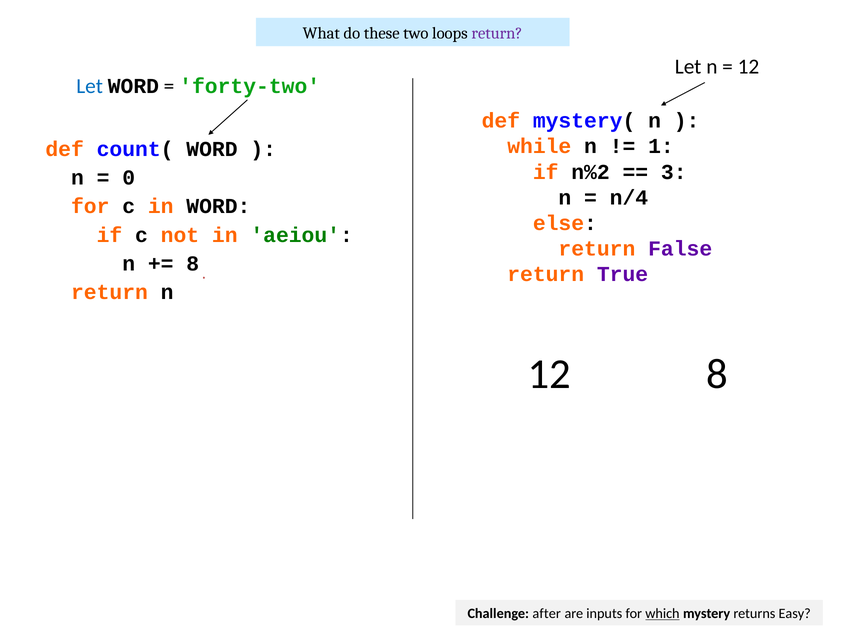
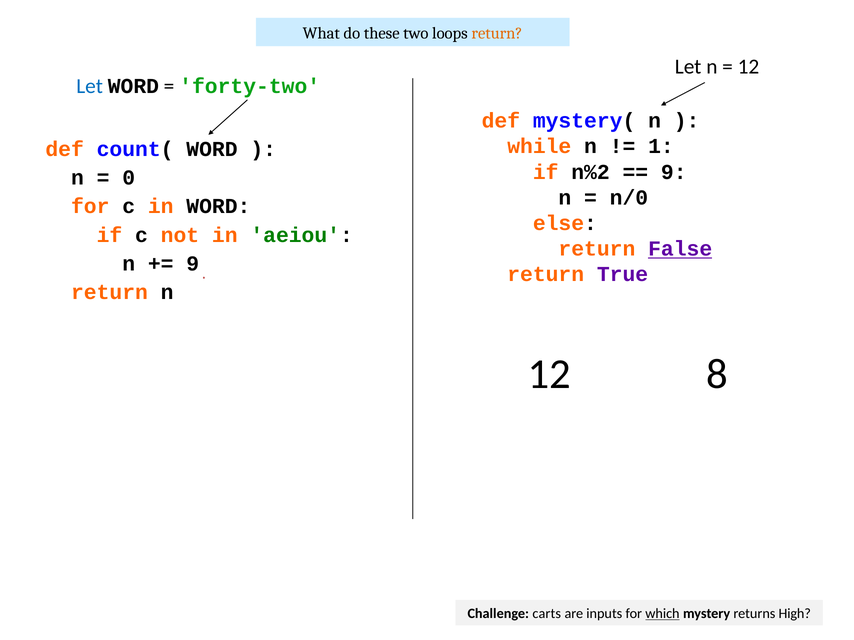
return at (497, 33) colour: purple -> orange
3 at (674, 172): 3 -> 9
n/4: n/4 -> n/0
False underline: none -> present
8 at (193, 264): 8 -> 9
after: after -> carts
Easy: Easy -> High
